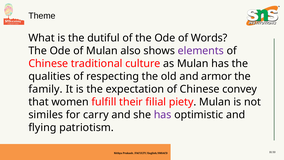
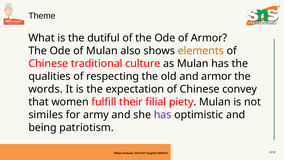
of Words: Words -> Armor
elements colour: purple -> orange
family: family -> words
carry: carry -> army
flying: flying -> being
